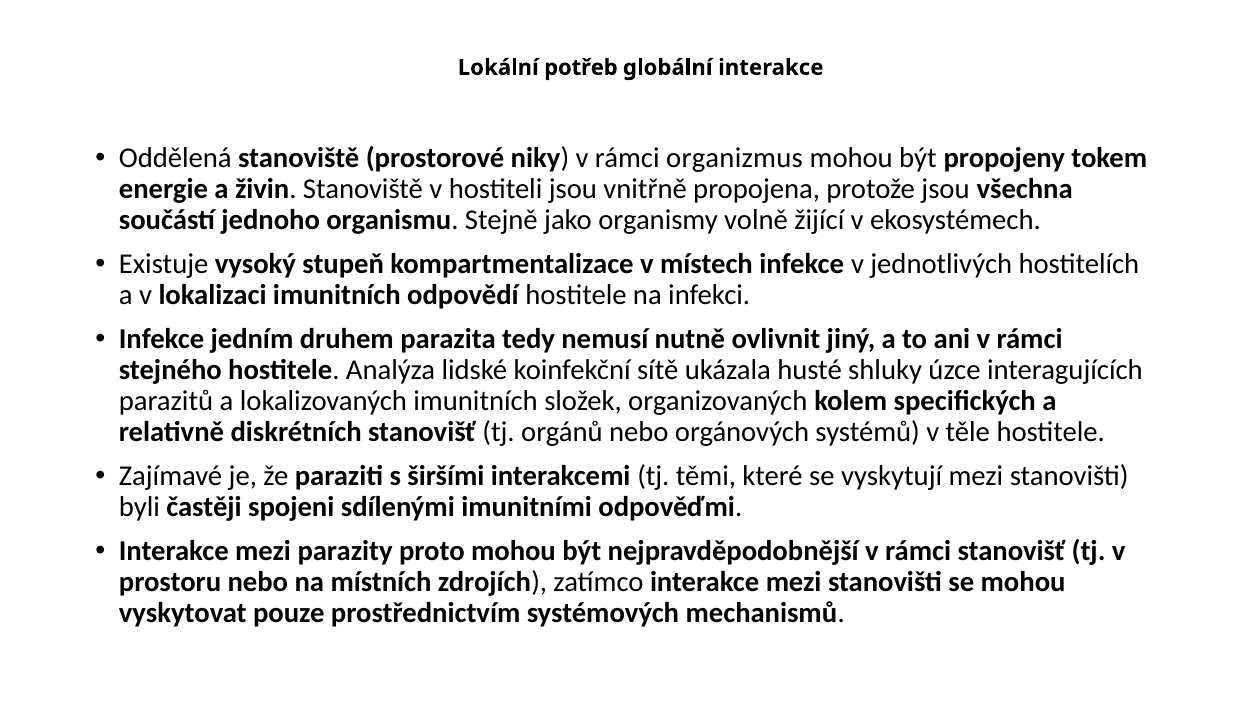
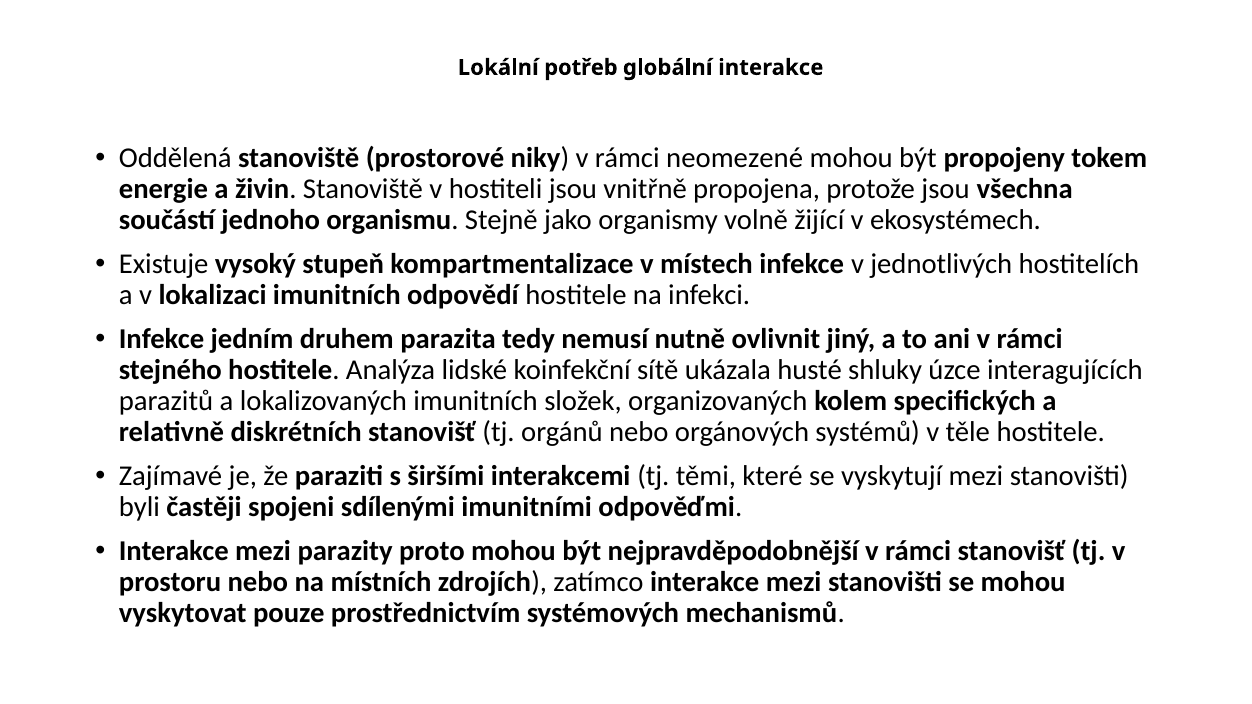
organizmus: organizmus -> neomezené
